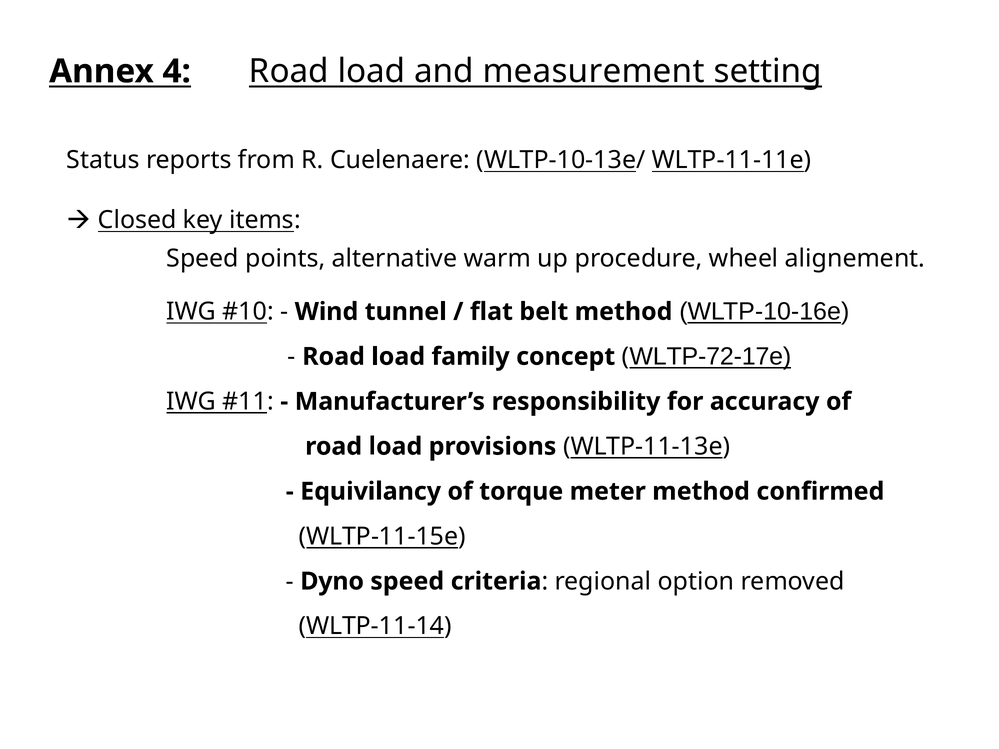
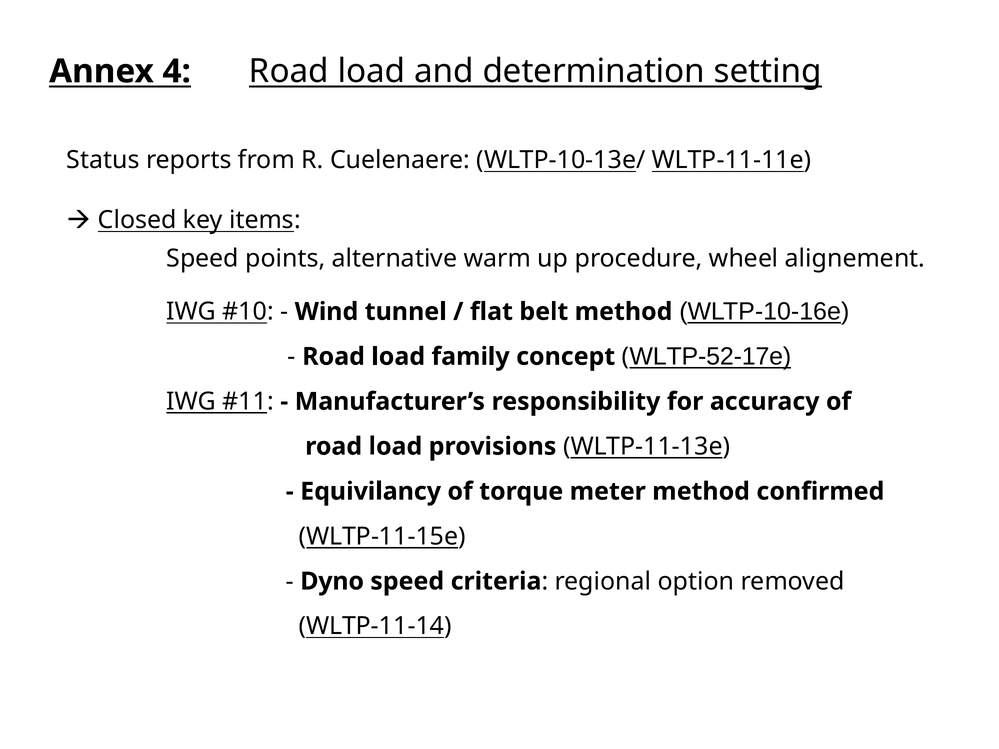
measurement: measurement -> determination
WLTP-72-17e: WLTP-72-17e -> WLTP-52-17e
